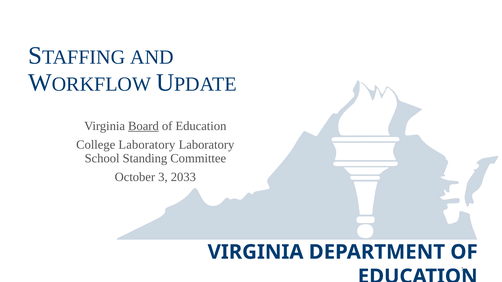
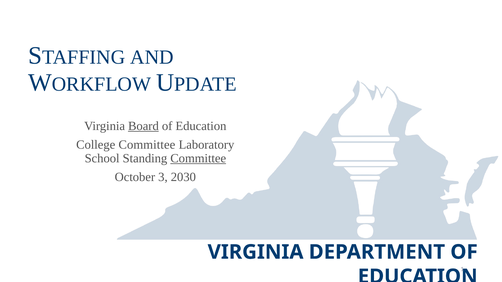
College Laboratory: Laboratory -> Committee
Committee at (198, 158) underline: none -> present
2033: 2033 -> 2030
